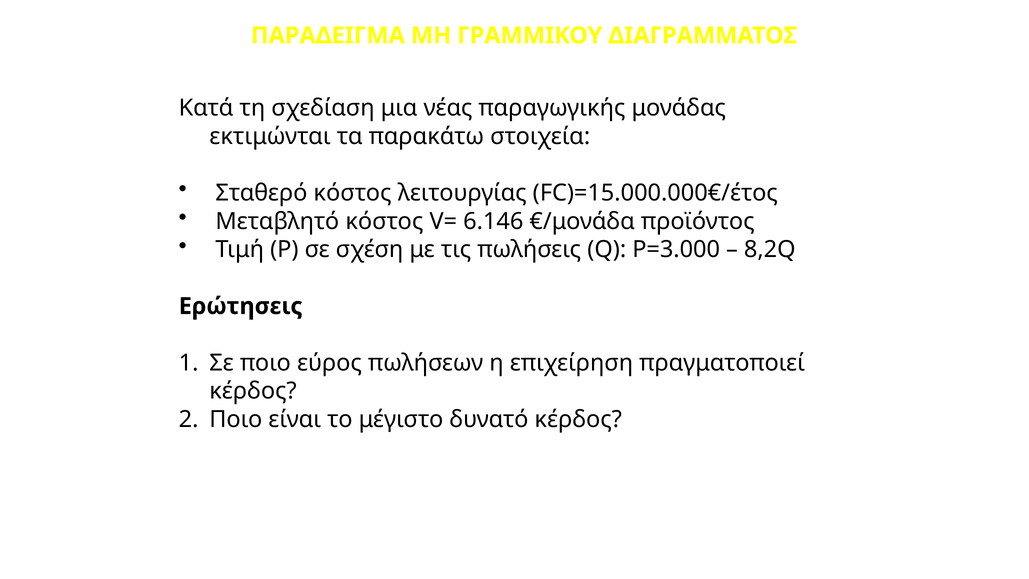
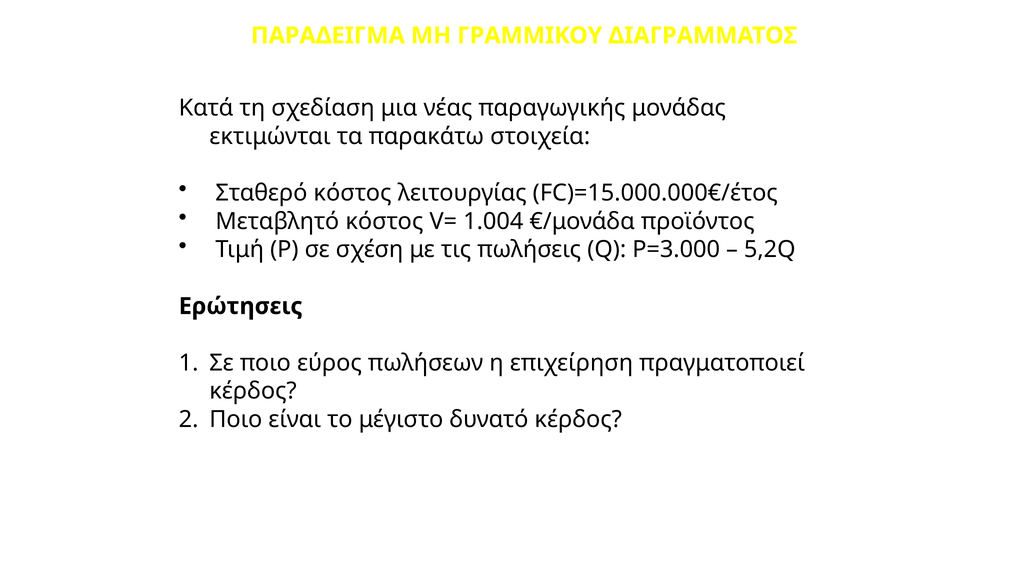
6.146: 6.146 -> 1.004
8,2Q: 8,2Q -> 5,2Q
